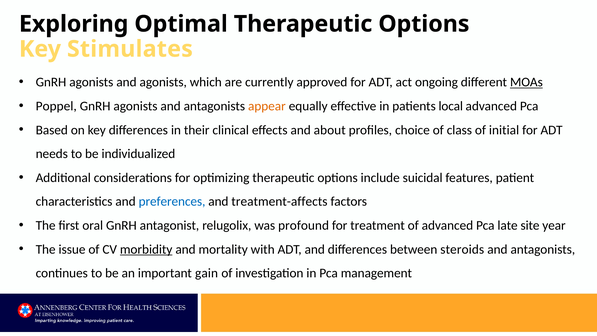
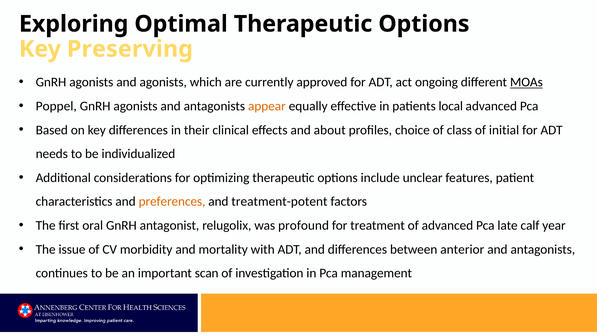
Stimulates: Stimulates -> Preserving
suicidal: suicidal -> unclear
preferences colour: blue -> orange
treatment-affects: treatment-affects -> treatment-potent
site: site -> calf
morbidity underline: present -> none
steroids: steroids -> anterior
gain: gain -> scan
